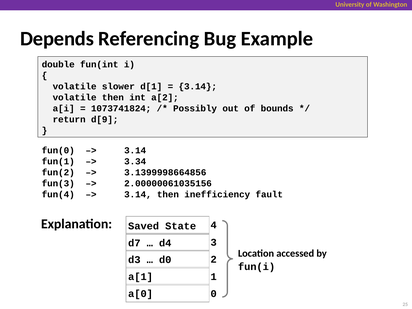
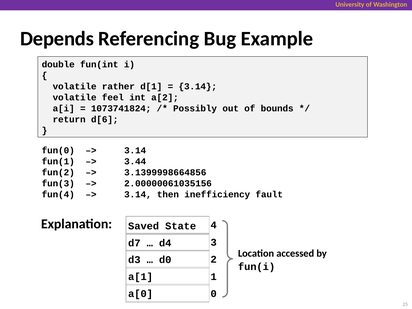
slower: slower -> rather
volatile then: then -> feel
d[9: d[9 -> d[6
3.34: 3.34 -> 3.44
